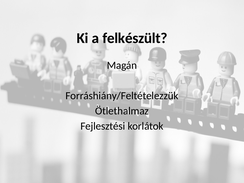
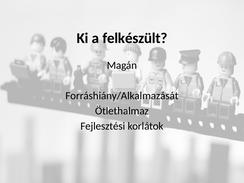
Forráshiány/Feltételezzük: Forráshiány/Feltételezzük -> Forráshiány/Alkalmazását
